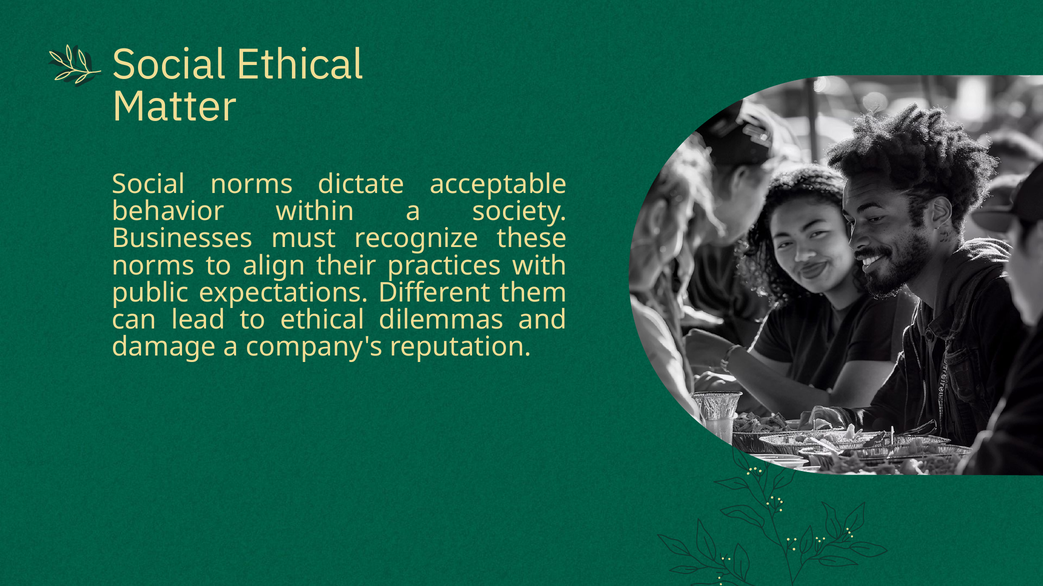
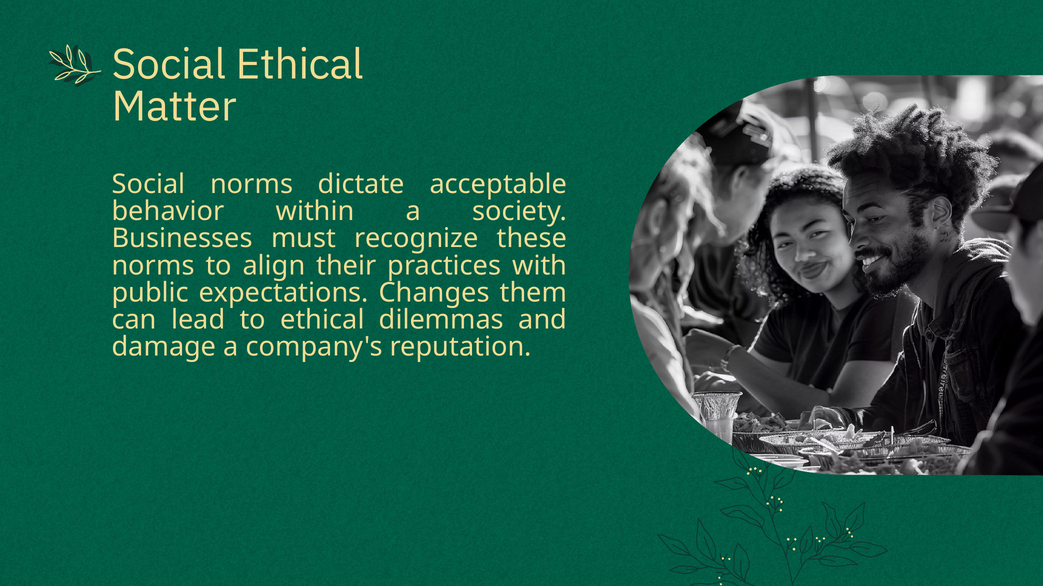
Diﬀerent: Diﬀerent -> Changes
